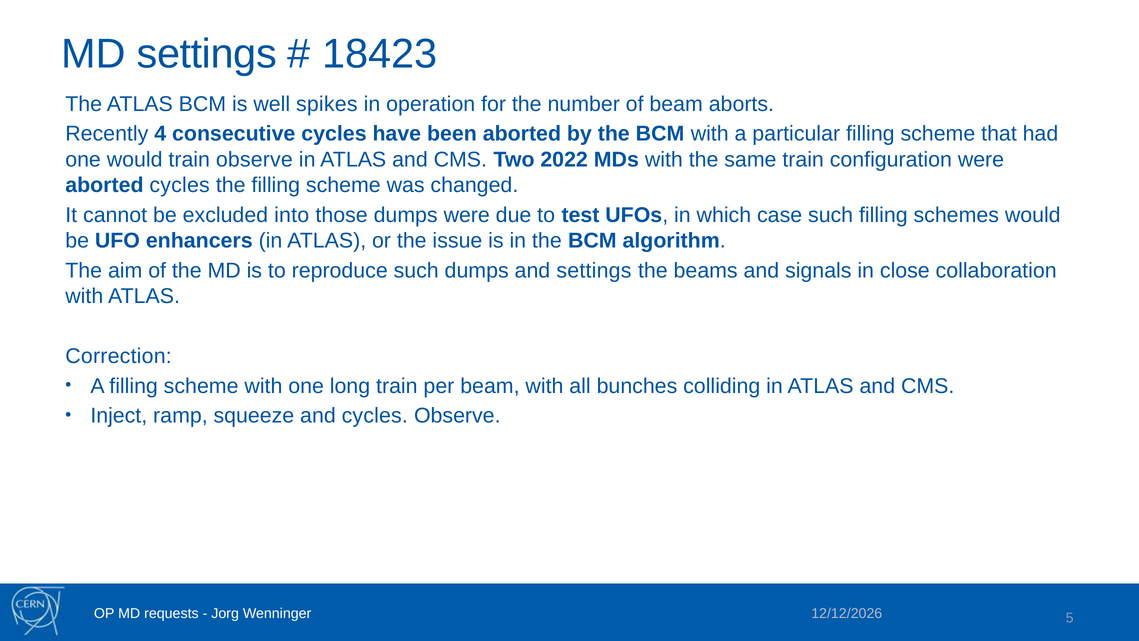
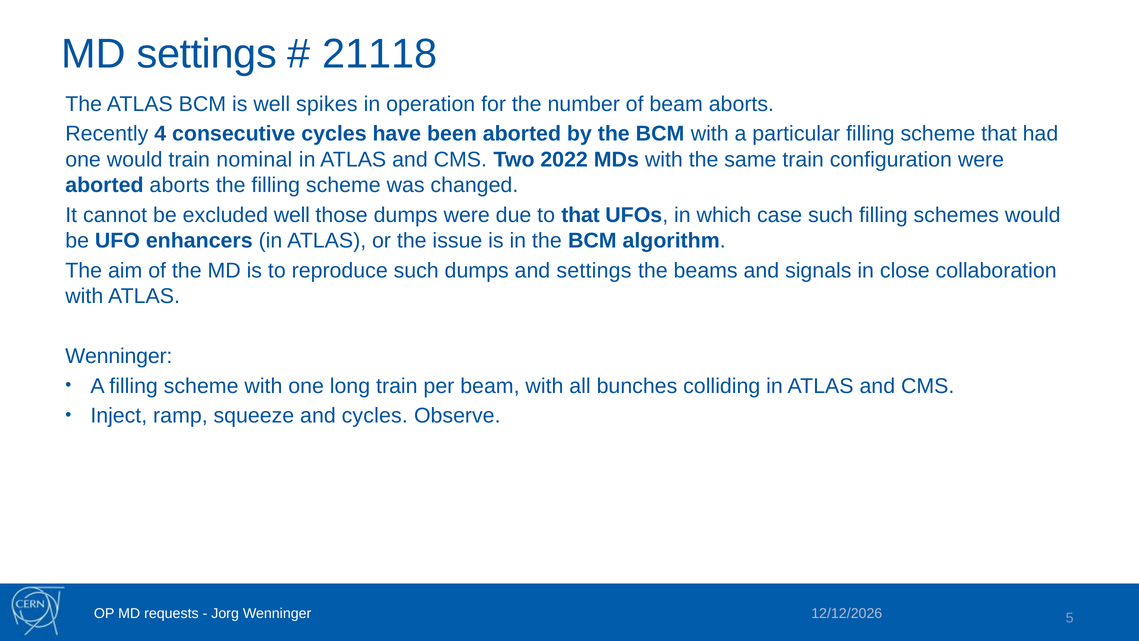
18423: 18423 -> 21118
train observe: observe -> nominal
aborted cycles: cycles -> aborts
excluded into: into -> well
to test: test -> that
Correction at (119, 356): Correction -> Wenninger
